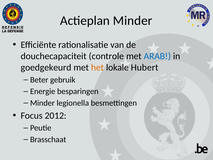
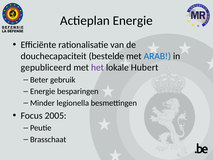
Actieplan Minder: Minder -> Energie
controle: controle -> bestelde
goedgekeurd: goedgekeurd -> gepubliceerd
het colour: orange -> purple
2012: 2012 -> 2005
